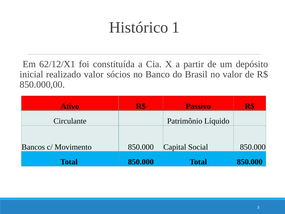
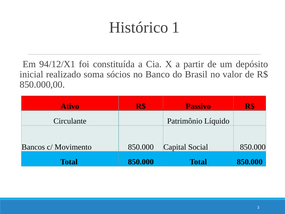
62/12/X1: 62/12/X1 -> 94/12/X1
realizado valor: valor -> soma
